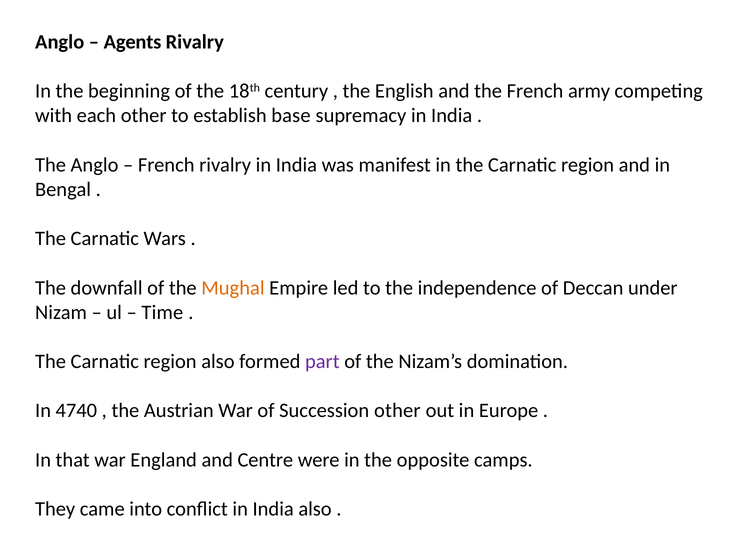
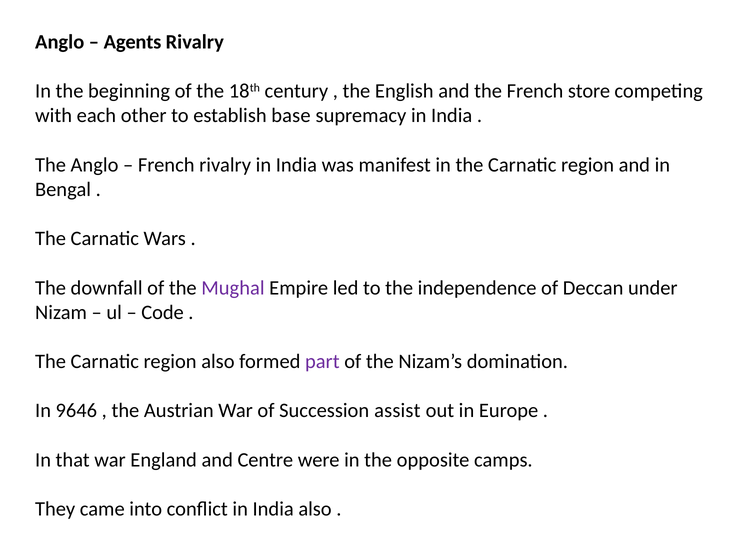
army: army -> store
Mughal colour: orange -> purple
Time: Time -> Code
4740: 4740 -> 9646
Succession other: other -> assist
